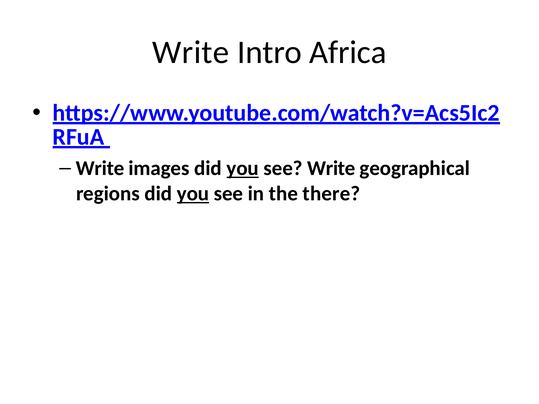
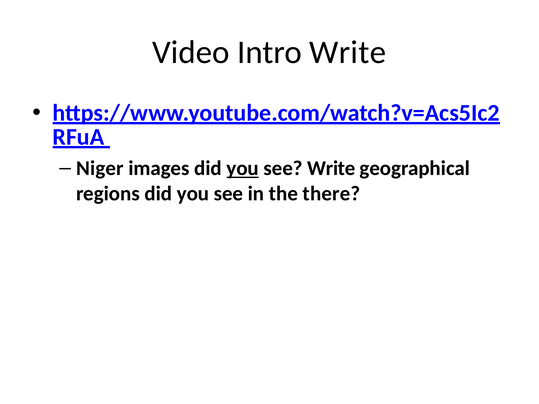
Write at (191, 52): Write -> Video
Intro Africa: Africa -> Write
Write at (100, 169): Write -> Niger
you at (193, 194) underline: present -> none
